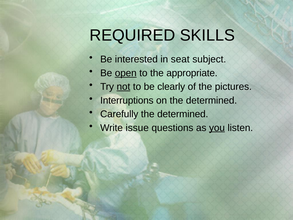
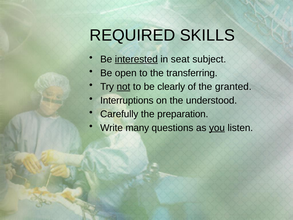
interested underline: none -> present
open underline: present -> none
appropriate: appropriate -> transferring
pictures: pictures -> granted
on the determined: determined -> understood
determined at (183, 114): determined -> preparation
issue: issue -> many
